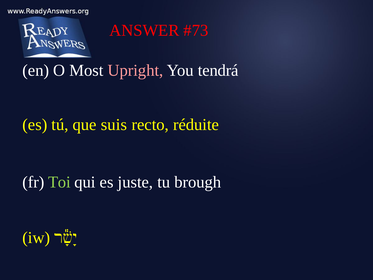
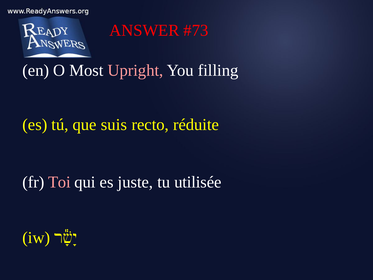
tendrá: tendrá -> filling
Toi colour: light green -> pink
brough: brough -> utilisée
